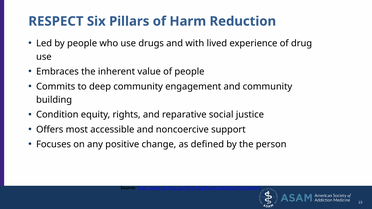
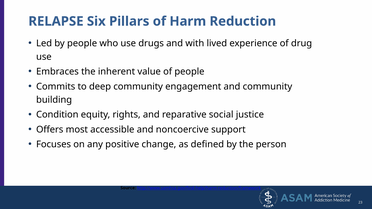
RESPECT: RESPECT -> RELAPSE
